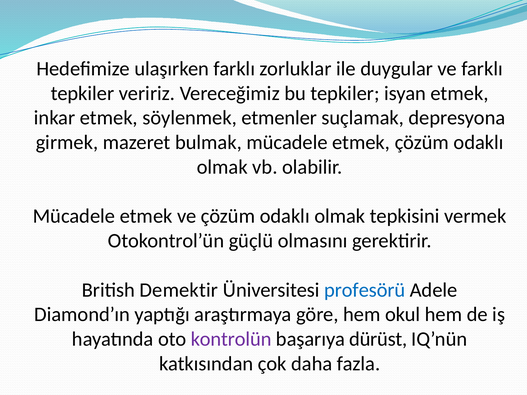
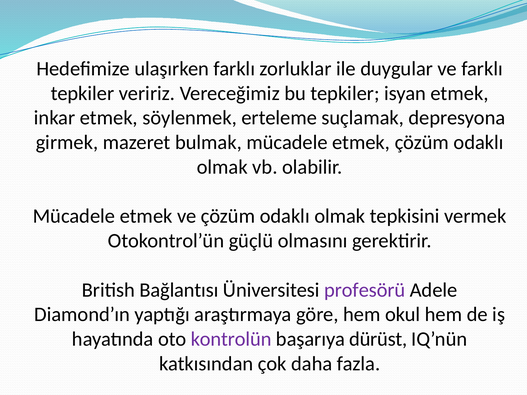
etmenler: etmenler -> erteleme
Demektir: Demektir -> Bağlantısı
profesörü colour: blue -> purple
